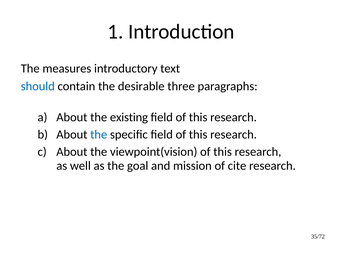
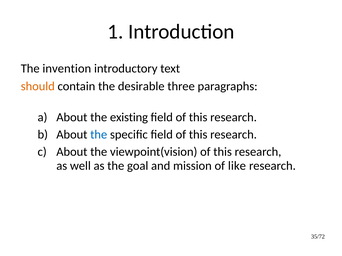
measures: measures -> invention
should colour: blue -> orange
cite: cite -> like
